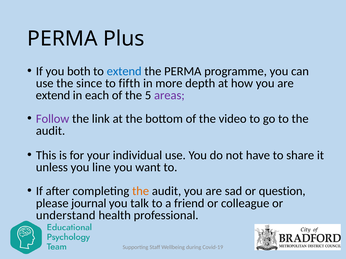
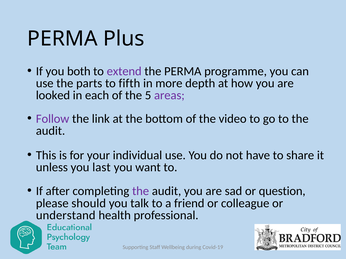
extend at (124, 71) colour: blue -> purple
since: since -> parts
extend at (53, 96): extend -> looked
line: line -> last
the at (141, 191) colour: orange -> purple
journal: journal -> should
